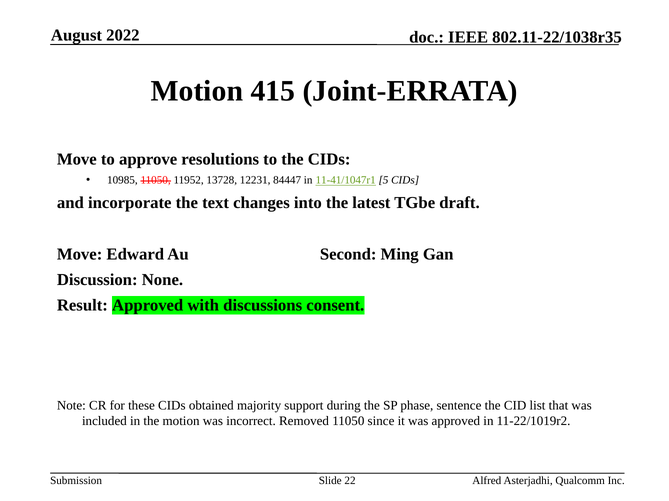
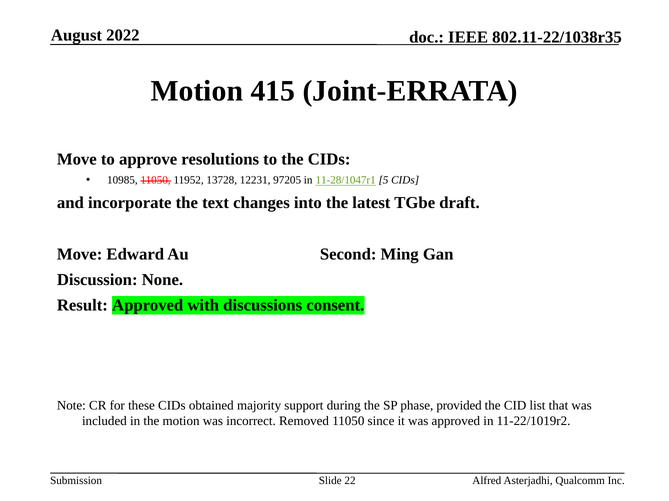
84447: 84447 -> 97205
11-41/1047r1: 11-41/1047r1 -> 11-28/1047r1
sentence: sentence -> provided
